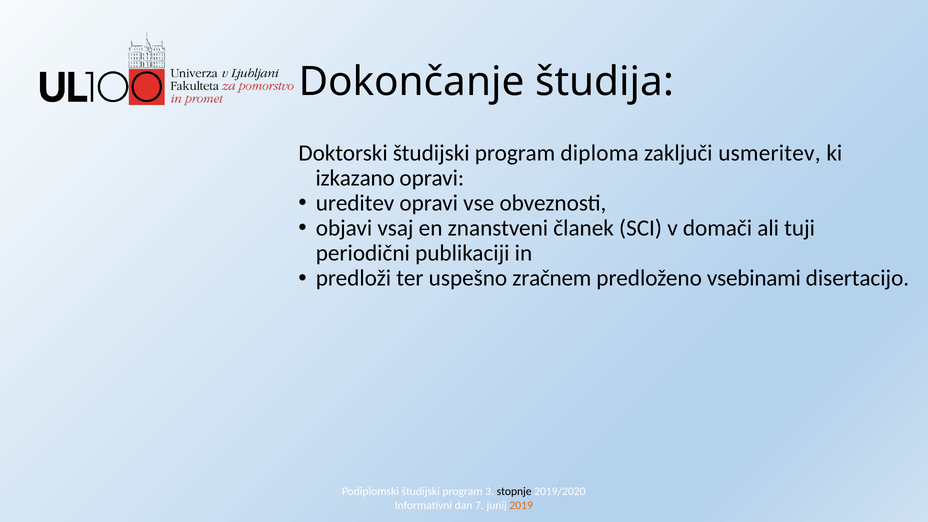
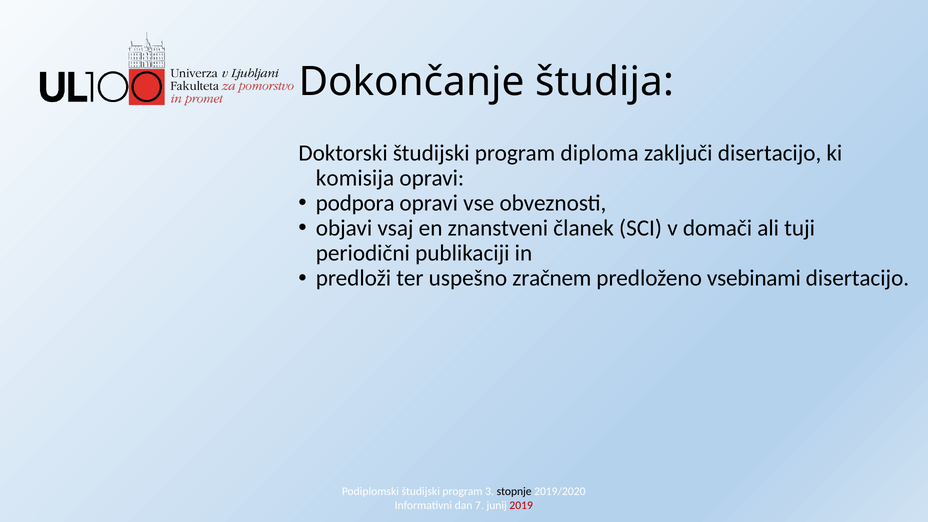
zaključi usmeritev: usmeritev -> disertacijo
izkazano: izkazano -> komisija
ureditev: ureditev -> podpora
2019 colour: orange -> red
